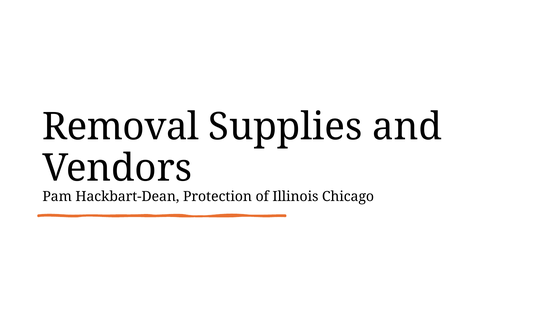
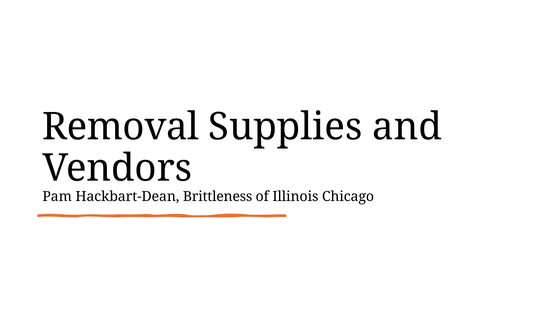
Protection: Protection -> Brittleness
